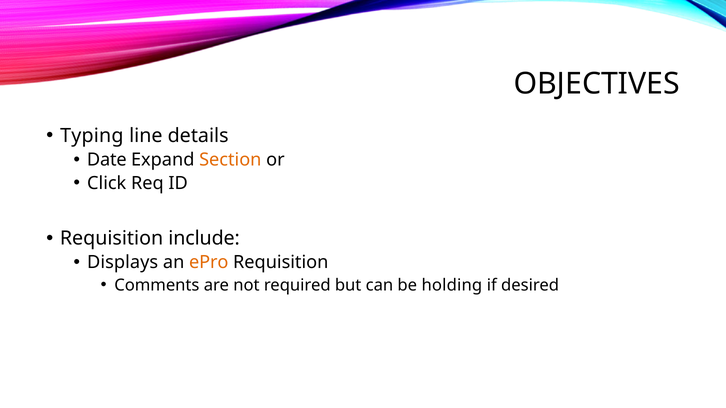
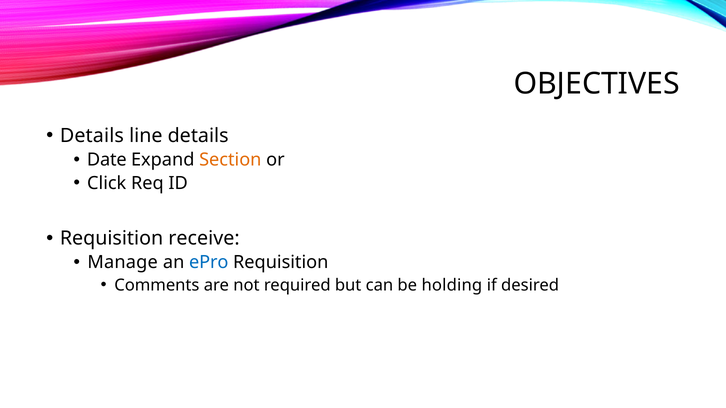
Typing at (92, 136): Typing -> Details
include: include -> receive
Displays: Displays -> Manage
ePro colour: orange -> blue
